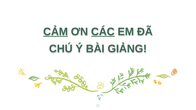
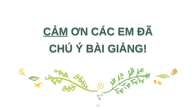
CÁC underline: present -> none
